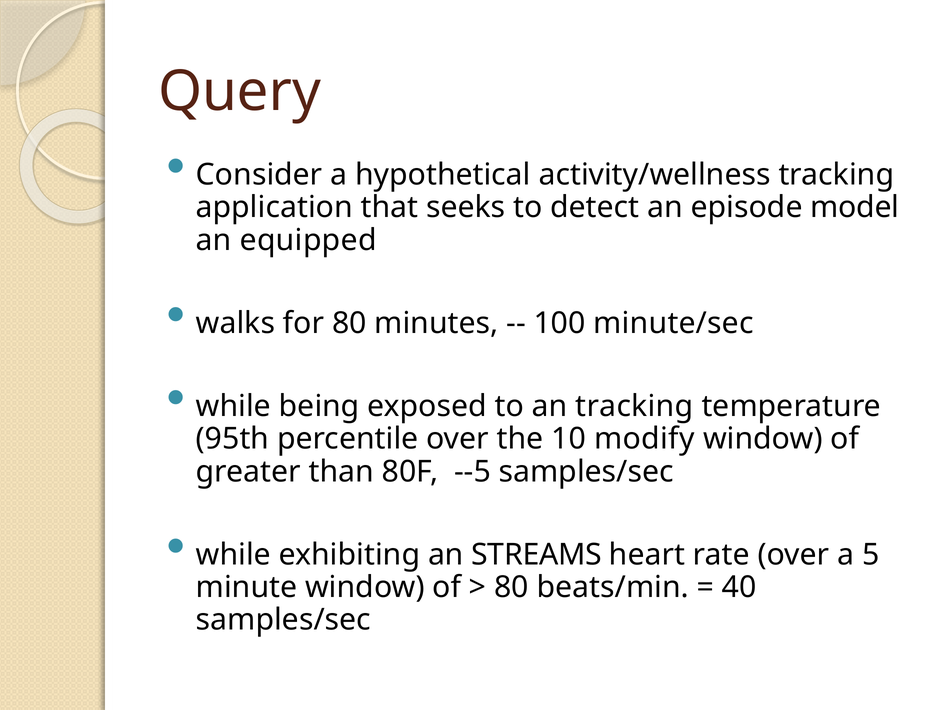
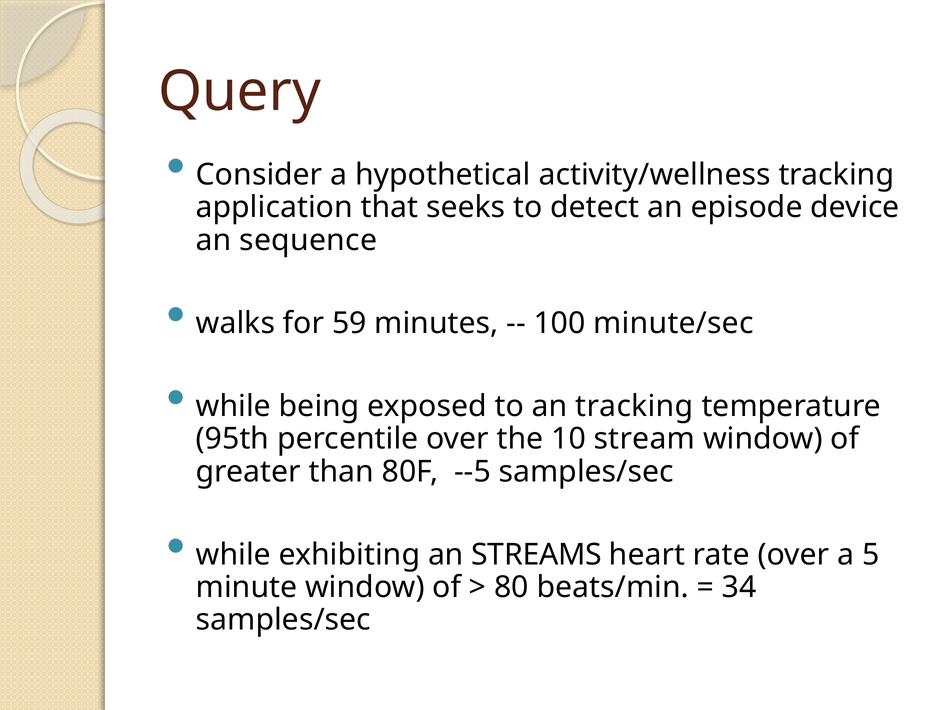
model: model -> device
equipped: equipped -> sequence
for 80: 80 -> 59
modify: modify -> stream
40: 40 -> 34
